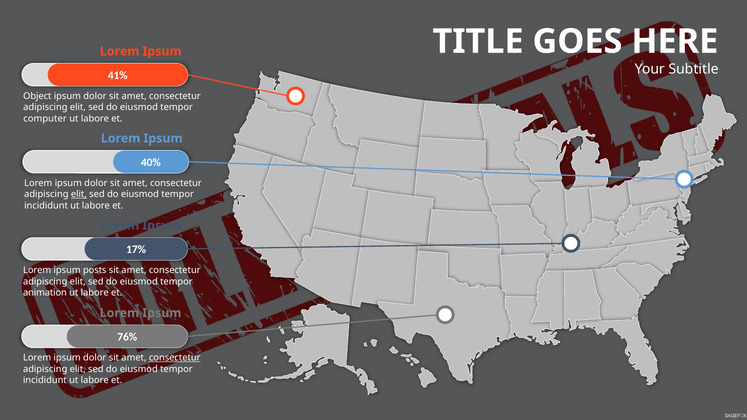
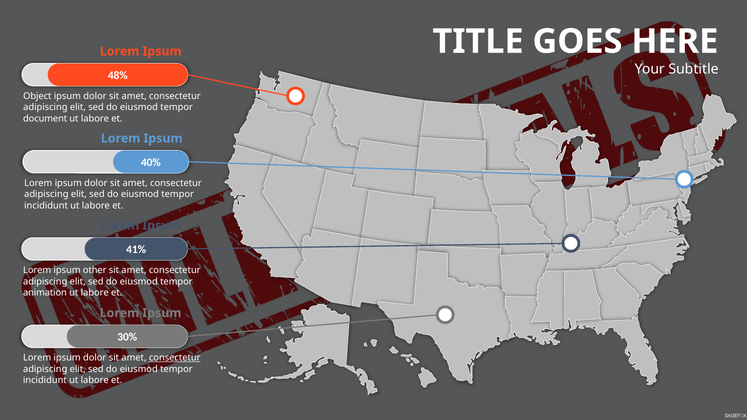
41%: 41% -> 48%
computer: computer -> document
elit at (79, 195) underline: present -> none
17%: 17% -> 41%
posts: posts -> other
76%: 76% -> 30%
